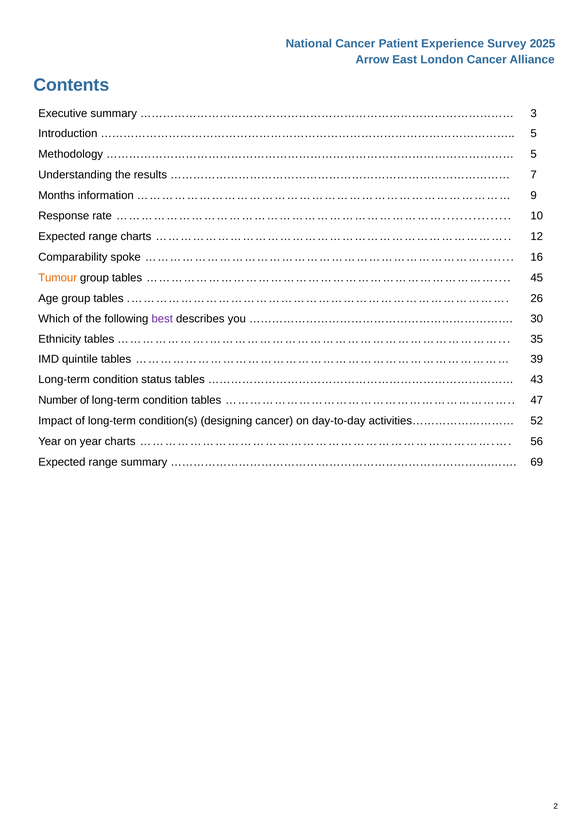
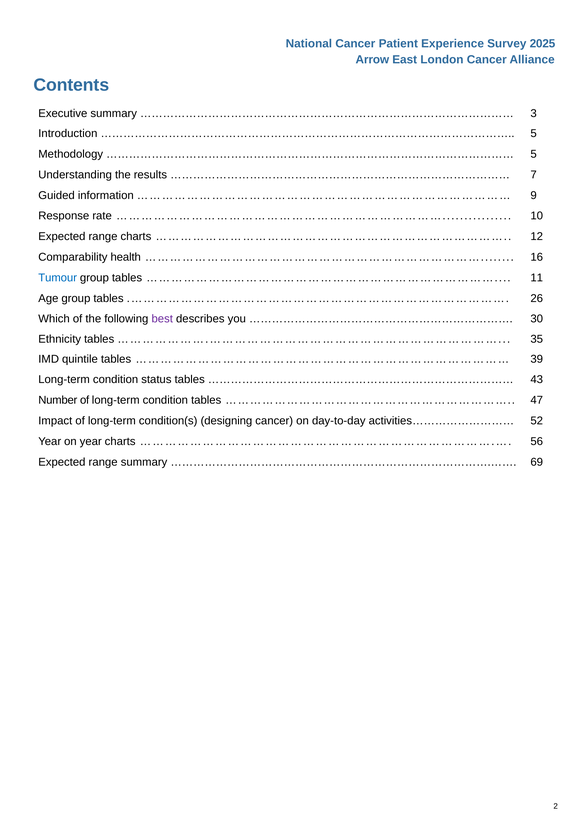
Months: Months -> Guided
spoke: spoke -> health
Tumour colour: orange -> blue
45: 45 -> 11
